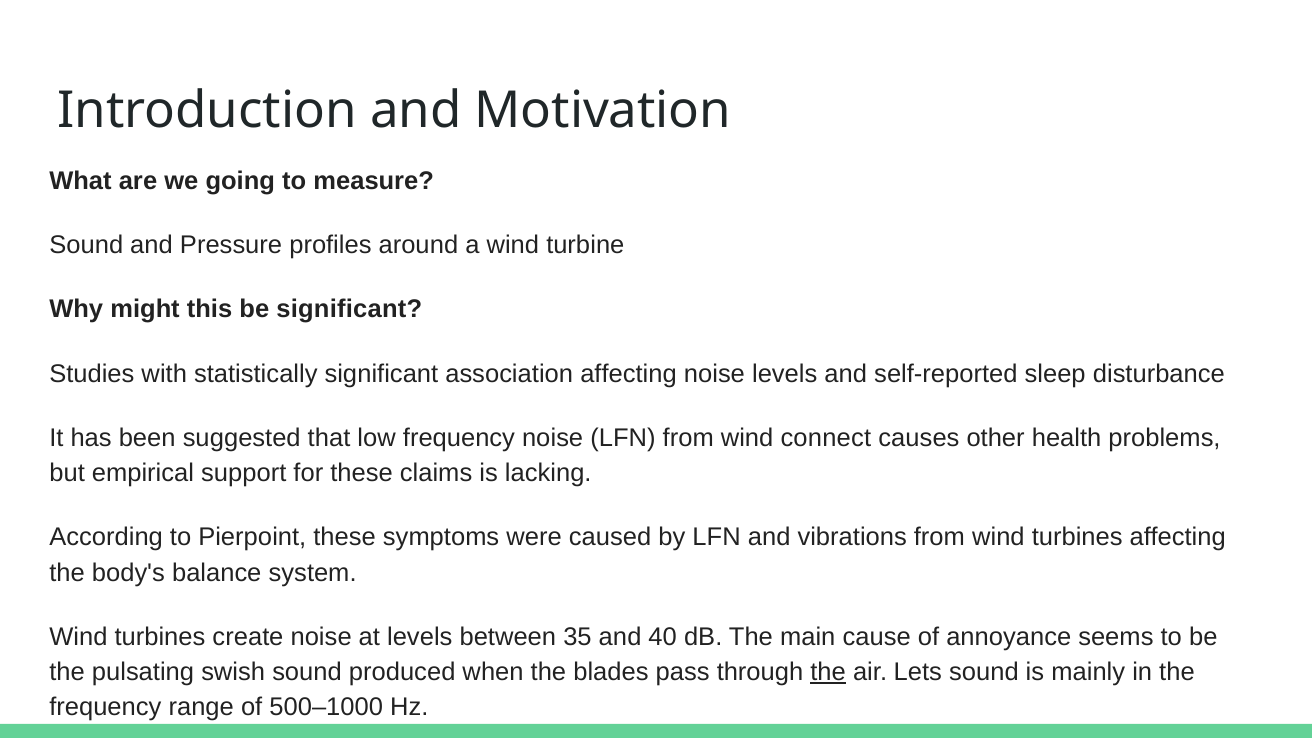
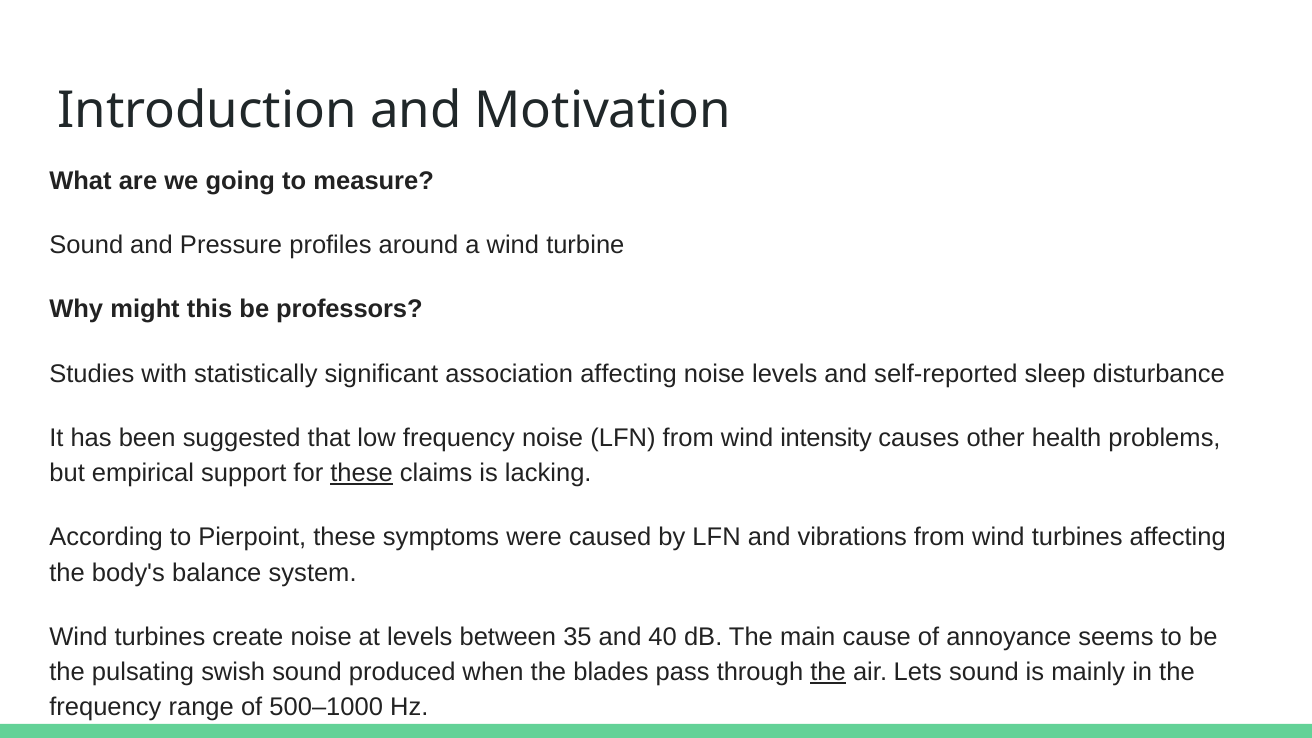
be significant: significant -> professors
connect: connect -> intensity
these at (362, 473) underline: none -> present
